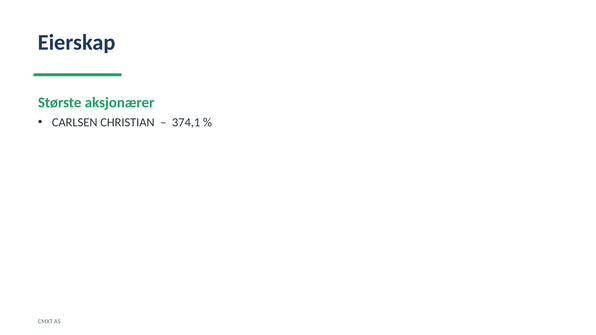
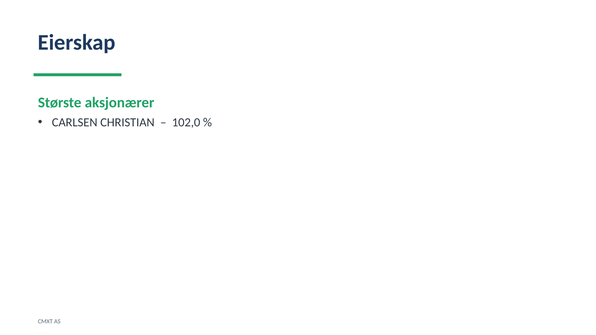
374,1: 374,1 -> 102,0
